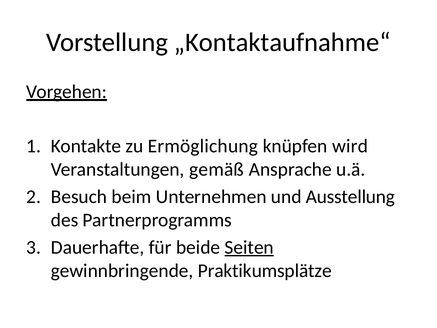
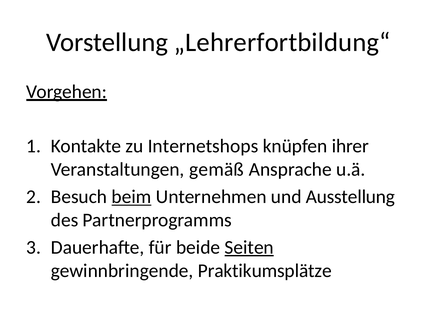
„Kontaktaufnahme“: „Kontaktaufnahme“ -> „Lehrerfortbildung“
Ermöglichung: Ermöglichung -> Internetshops
wird: wird -> ihrer
beim underline: none -> present
